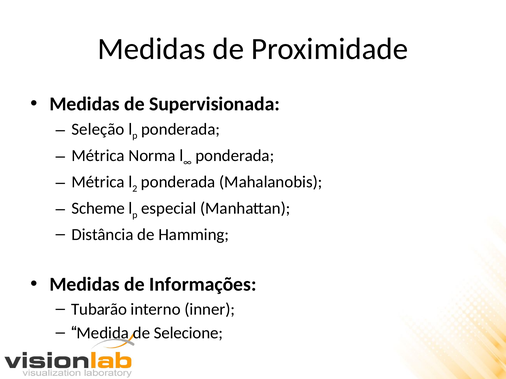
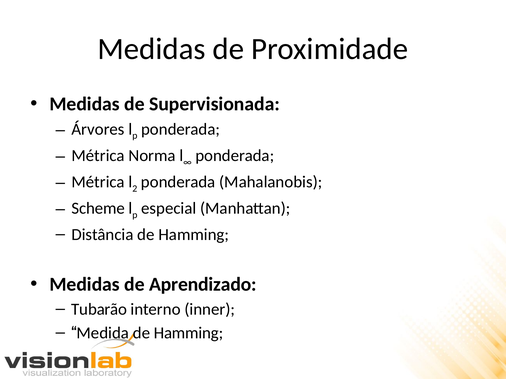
Seleção: Seleção -> Árvores
Informações: Informações -> Aprendizado
Selecione at (188, 333): Selecione -> Hamming
